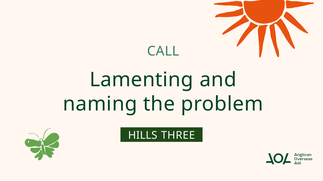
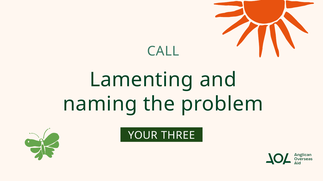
HILLS: HILLS -> YOUR
